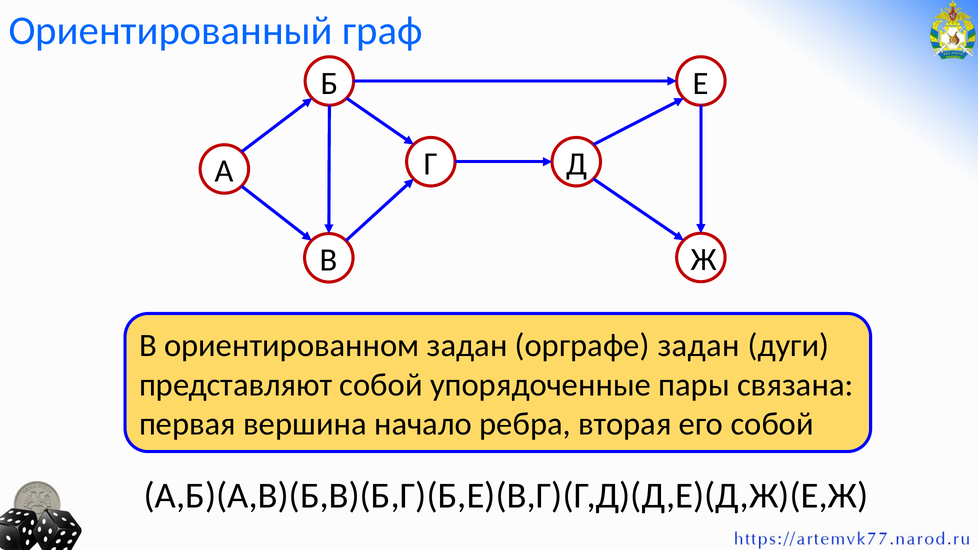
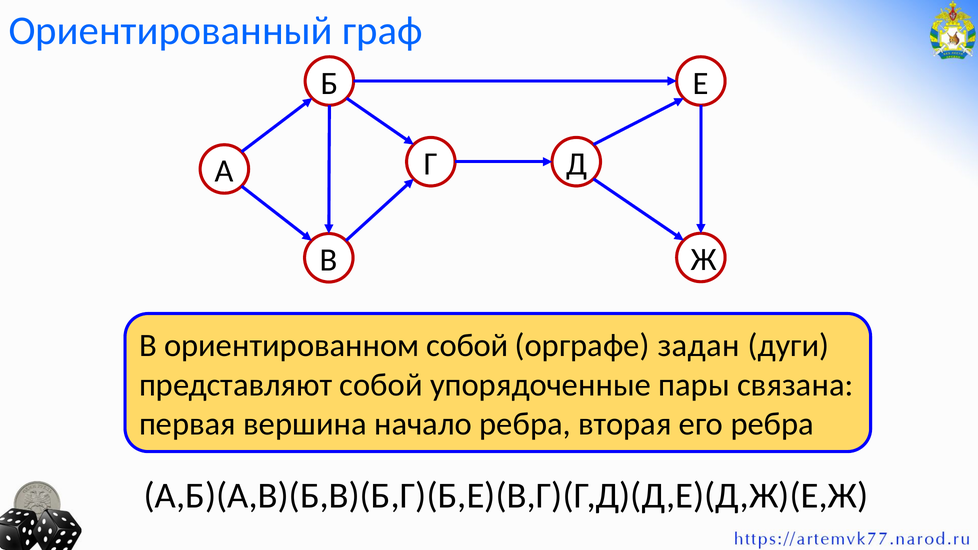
ориентированном задан: задан -> собой
его собой: собой -> ребра
